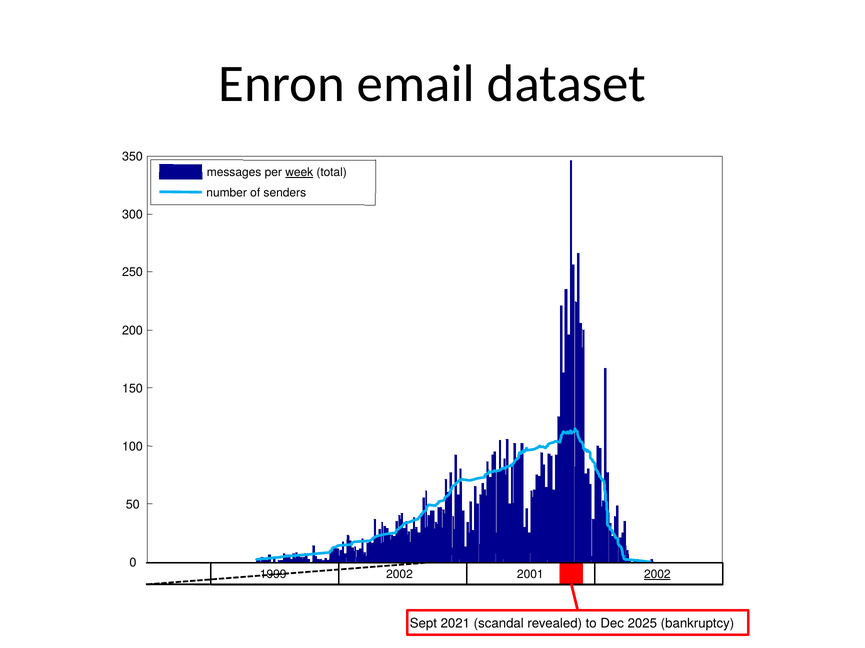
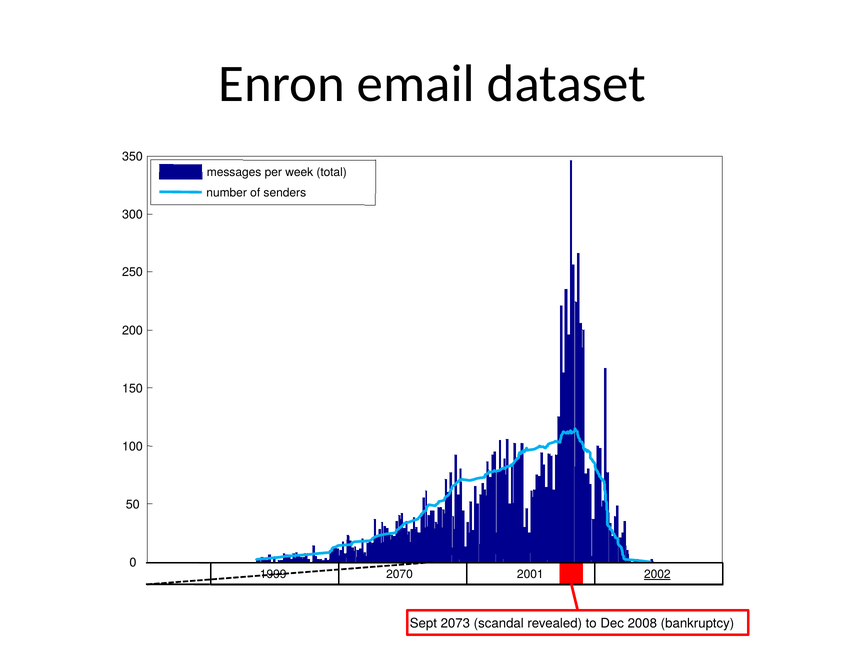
week underline: present -> none
1999 2002: 2002 -> 2070
2021: 2021 -> 2073
2025: 2025 -> 2008
